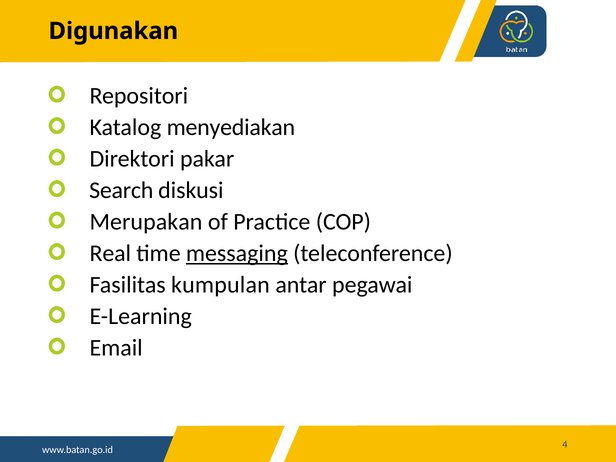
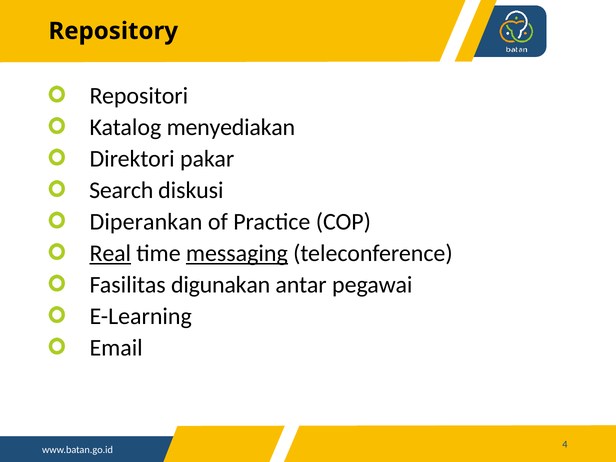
Digunakan: Digunakan -> Repository
Merupakan: Merupakan -> Diperankan
Real underline: none -> present
kumpulan: kumpulan -> digunakan
